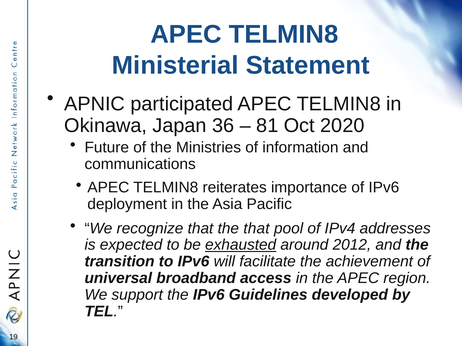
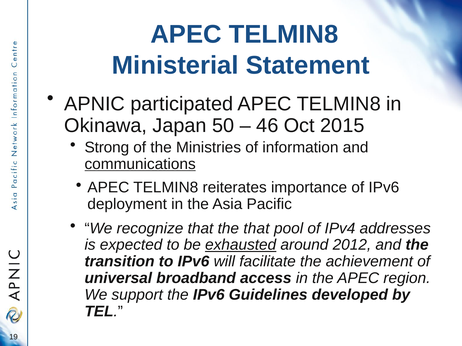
36: 36 -> 50
81: 81 -> 46
2020: 2020 -> 2015
Future: Future -> Strong
communications underline: none -> present
